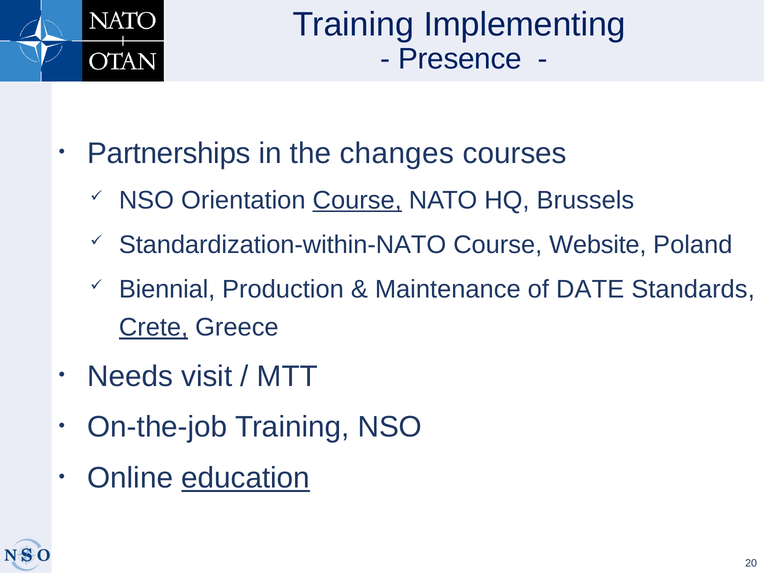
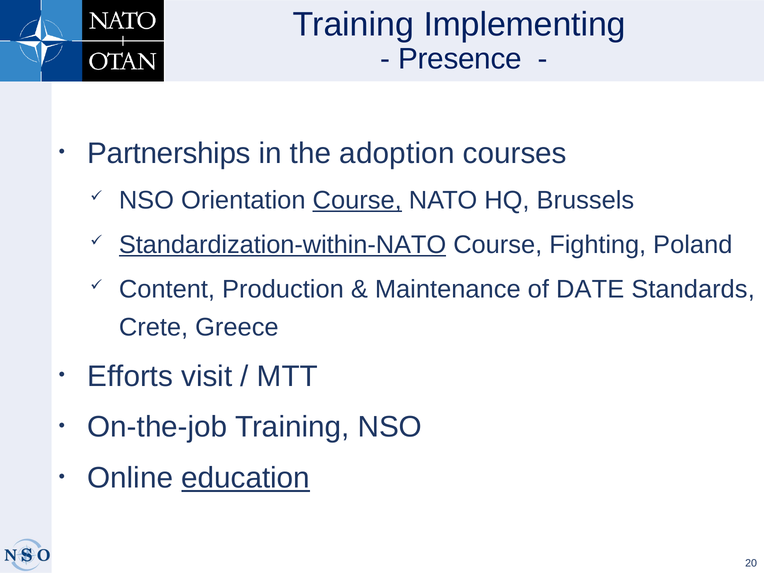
changes: changes -> adoption
Standardization-within-NATO underline: none -> present
Website: Website -> Fighting
Biennial: Biennial -> Content
Crete underline: present -> none
Needs: Needs -> Efforts
